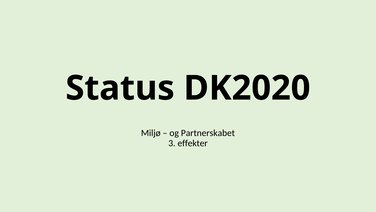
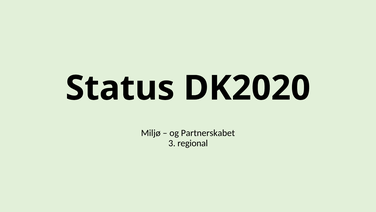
effekter: effekter -> regional
